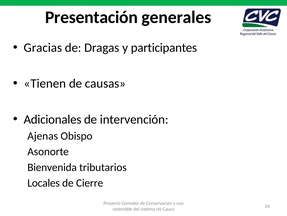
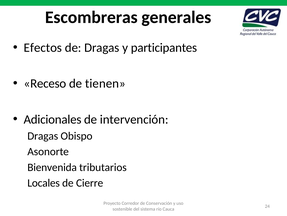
Presentación: Presentación -> Escombreras
Gracias: Gracias -> Efectos
Tienen: Tienen -> Receso
causas: causas -> tienen
Ajenas at (43, 135): Ajenas -> Dragas
